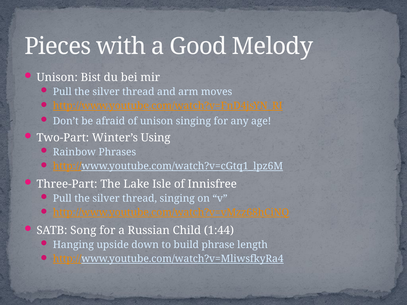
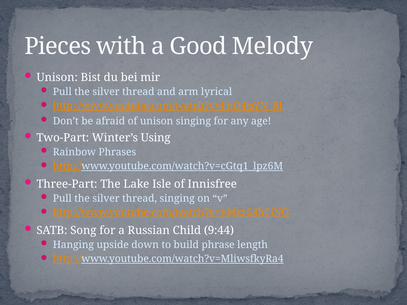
moves: moves -> lyrical
1:44: 1:44 -> 9:44
